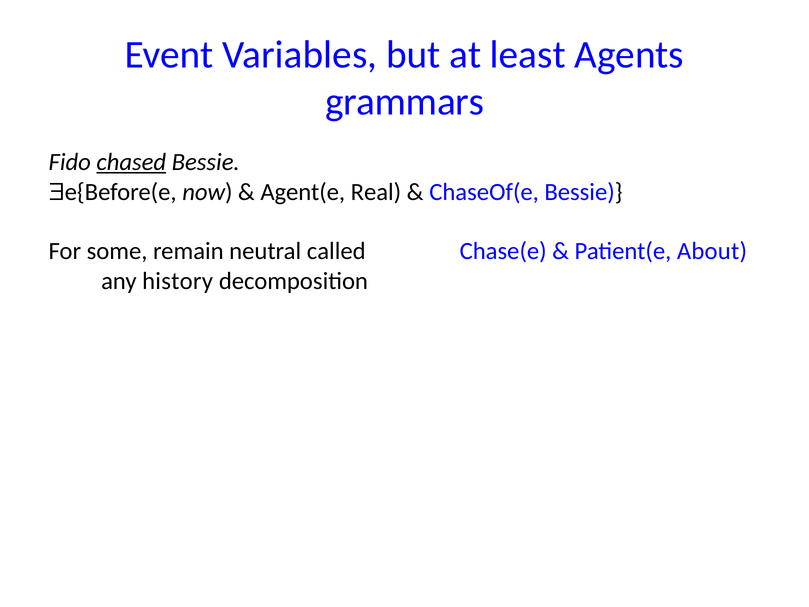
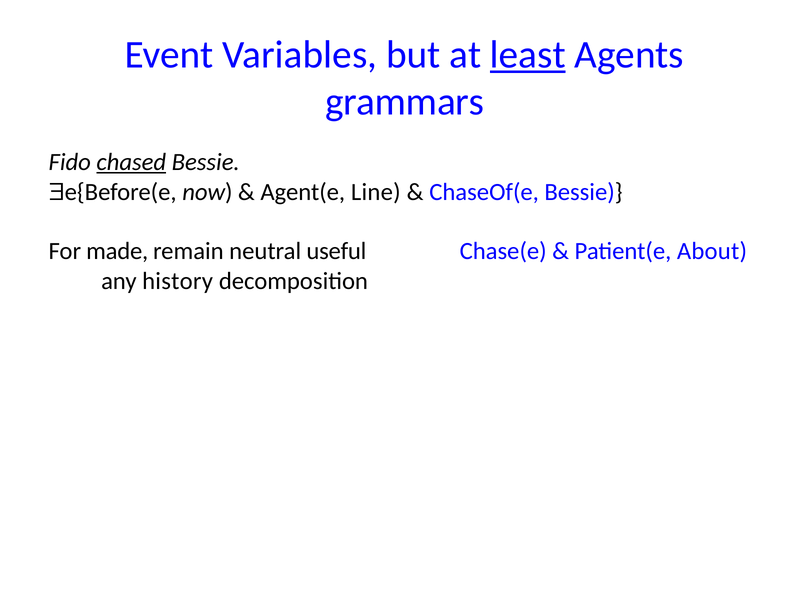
least underline: none -> present
Real: Real -> Line
some: some -> made
called: called -> useful
